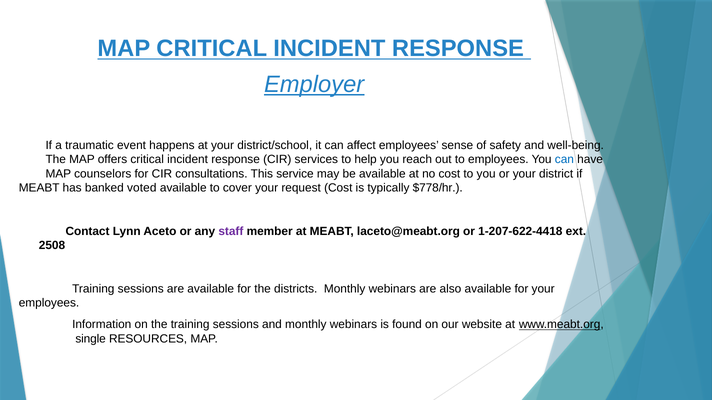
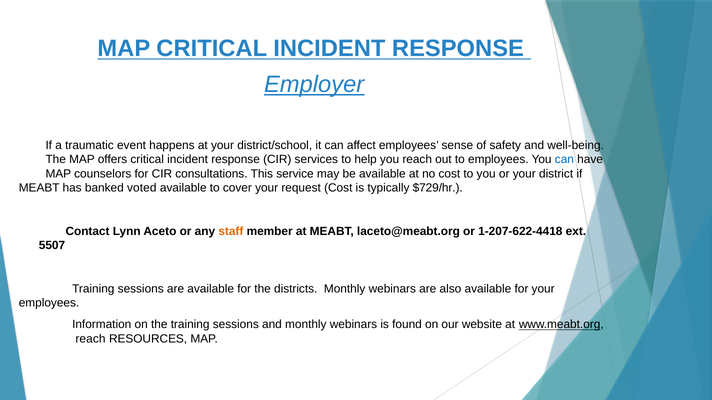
$778/hr: $778/hr -> $729/hr
staff colour: purple -> orange
2508: 2508 -> 5507
single at (91, 339): single -> reach
